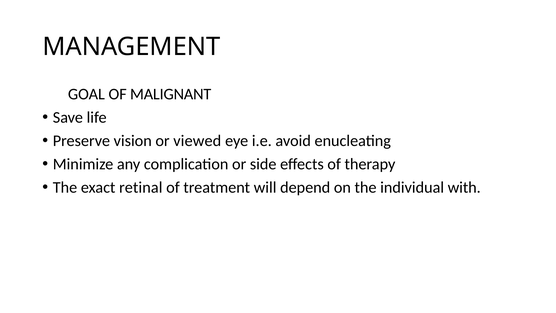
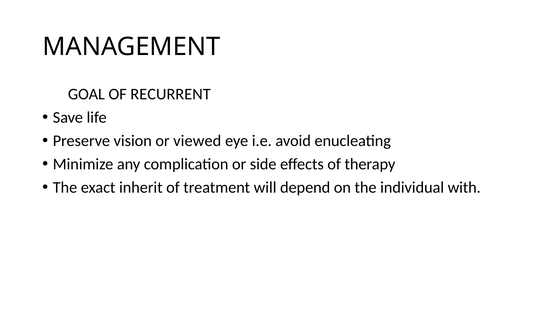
MALIGNANT: MALIGNANT -> RECURRENT
retinal: retinal -> inherit
